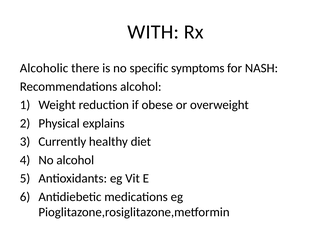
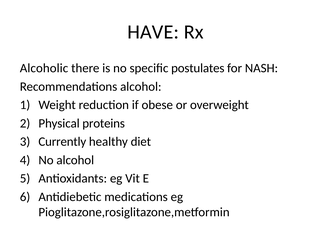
WITH: WITH -> HAVE
symptoms: symptoms -> postulates
explains: explains -> proteins
